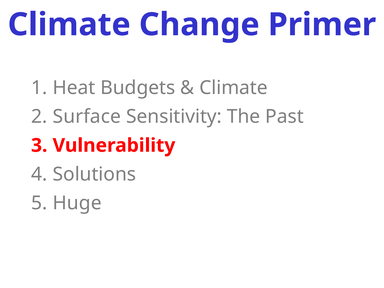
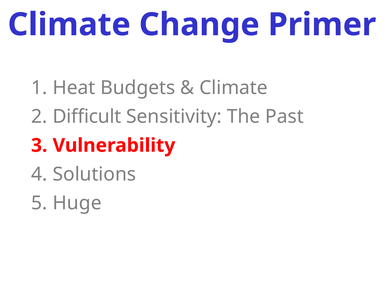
Surface: Surface -> Difficult
